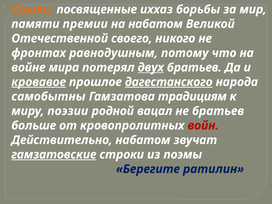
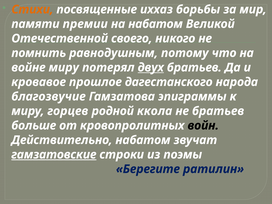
фронтах: фронтах -> помнить
войне мира: мира -> миру
кровавое underline: present -> none
дагестанского underline: present -> none
самобытны: самобытны -> благозвучие
традициям: традициям -> эпиграммы
поэзии: поэзии -> горцев
вацал: вацал -> ккола
войн colour: red -> black
